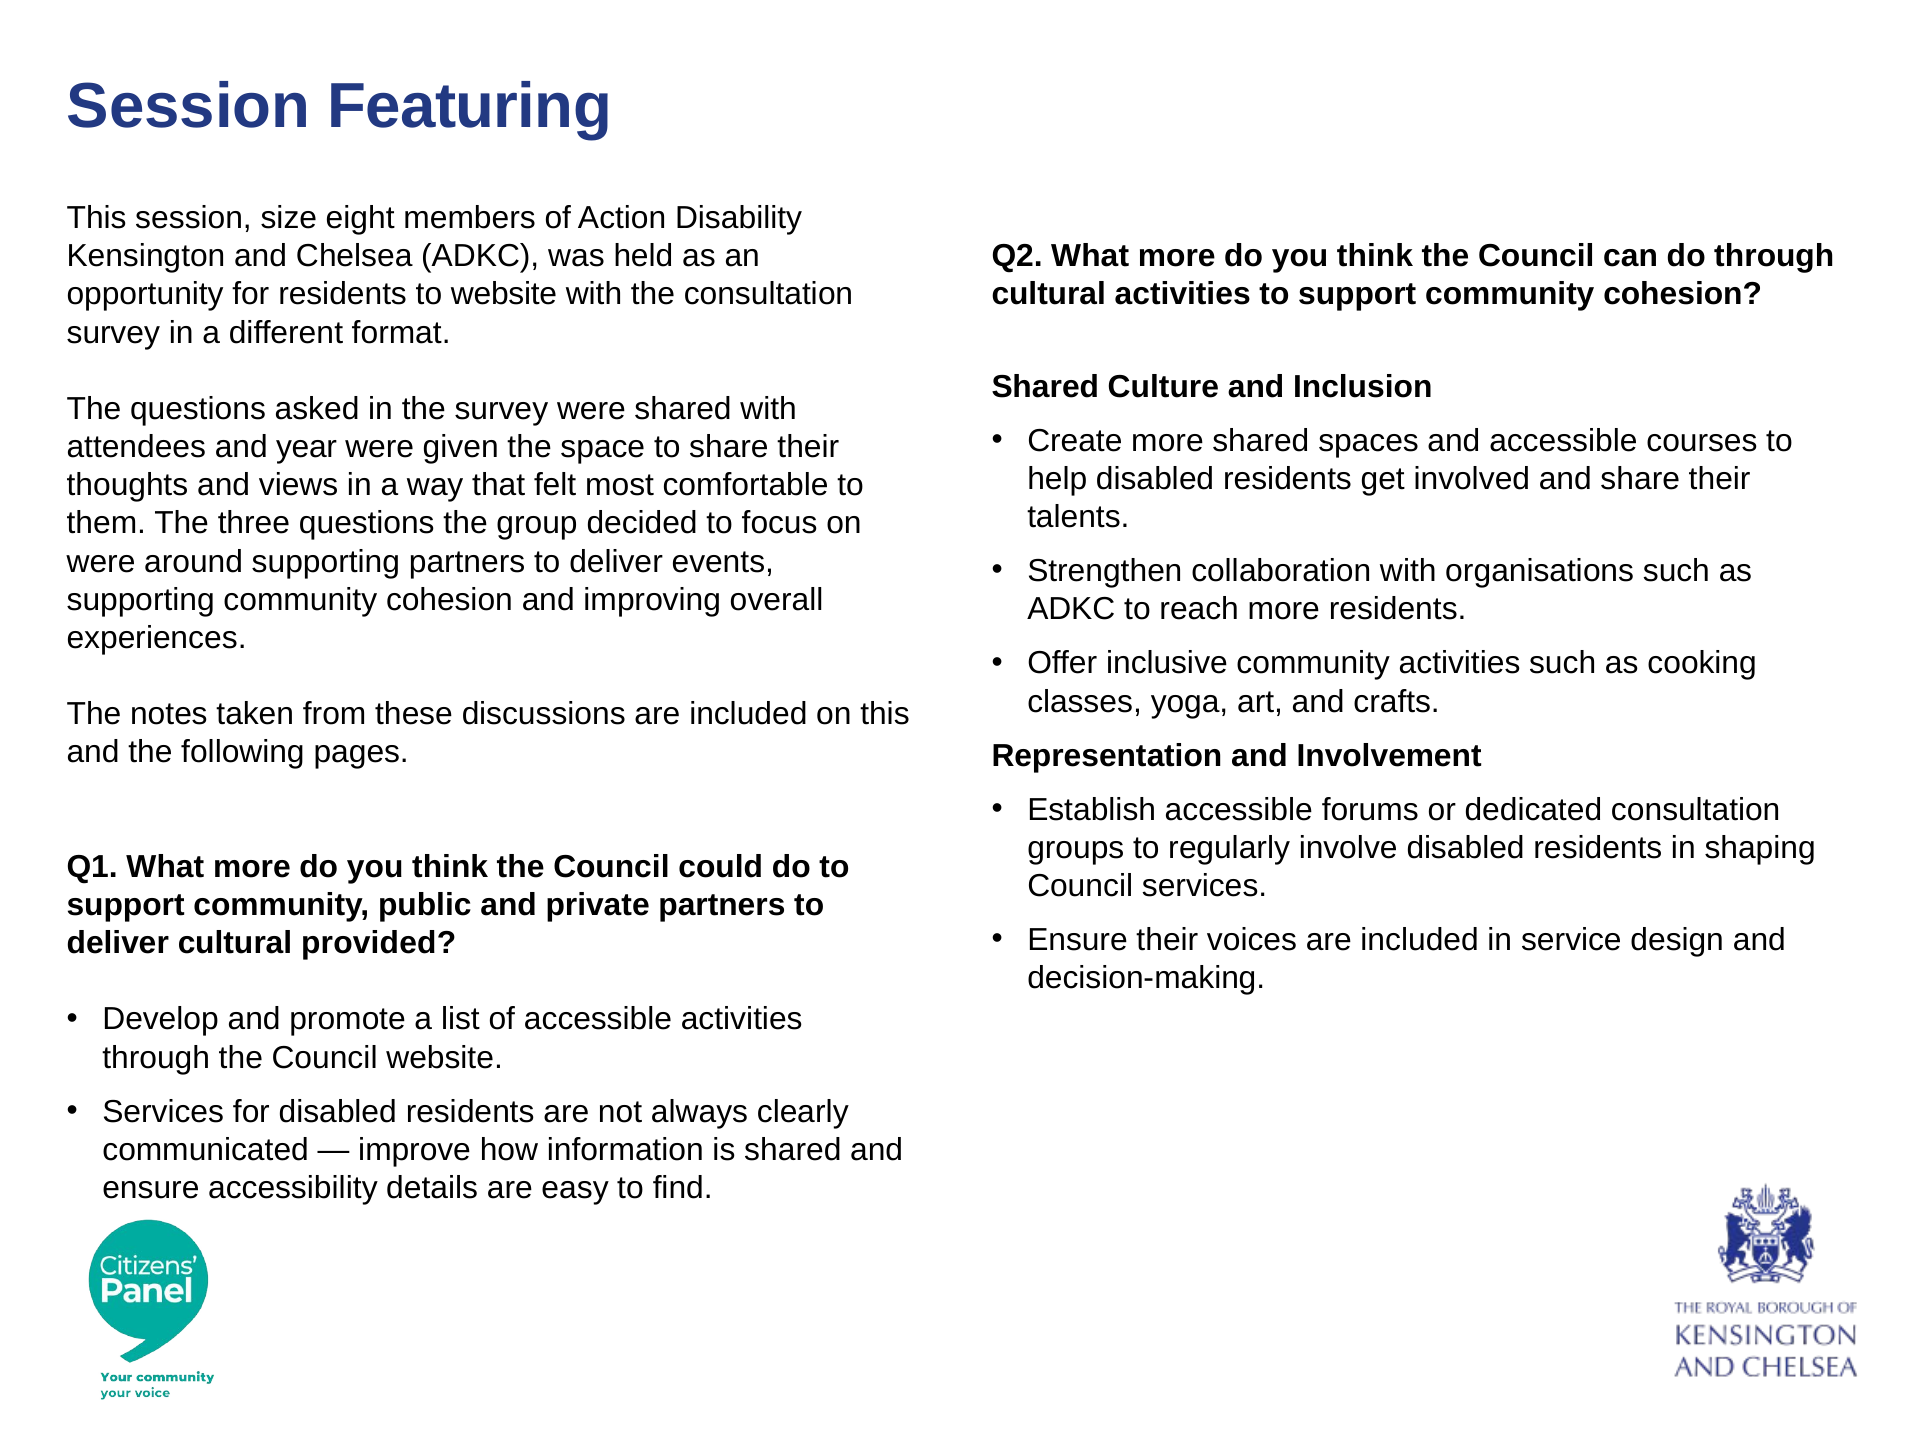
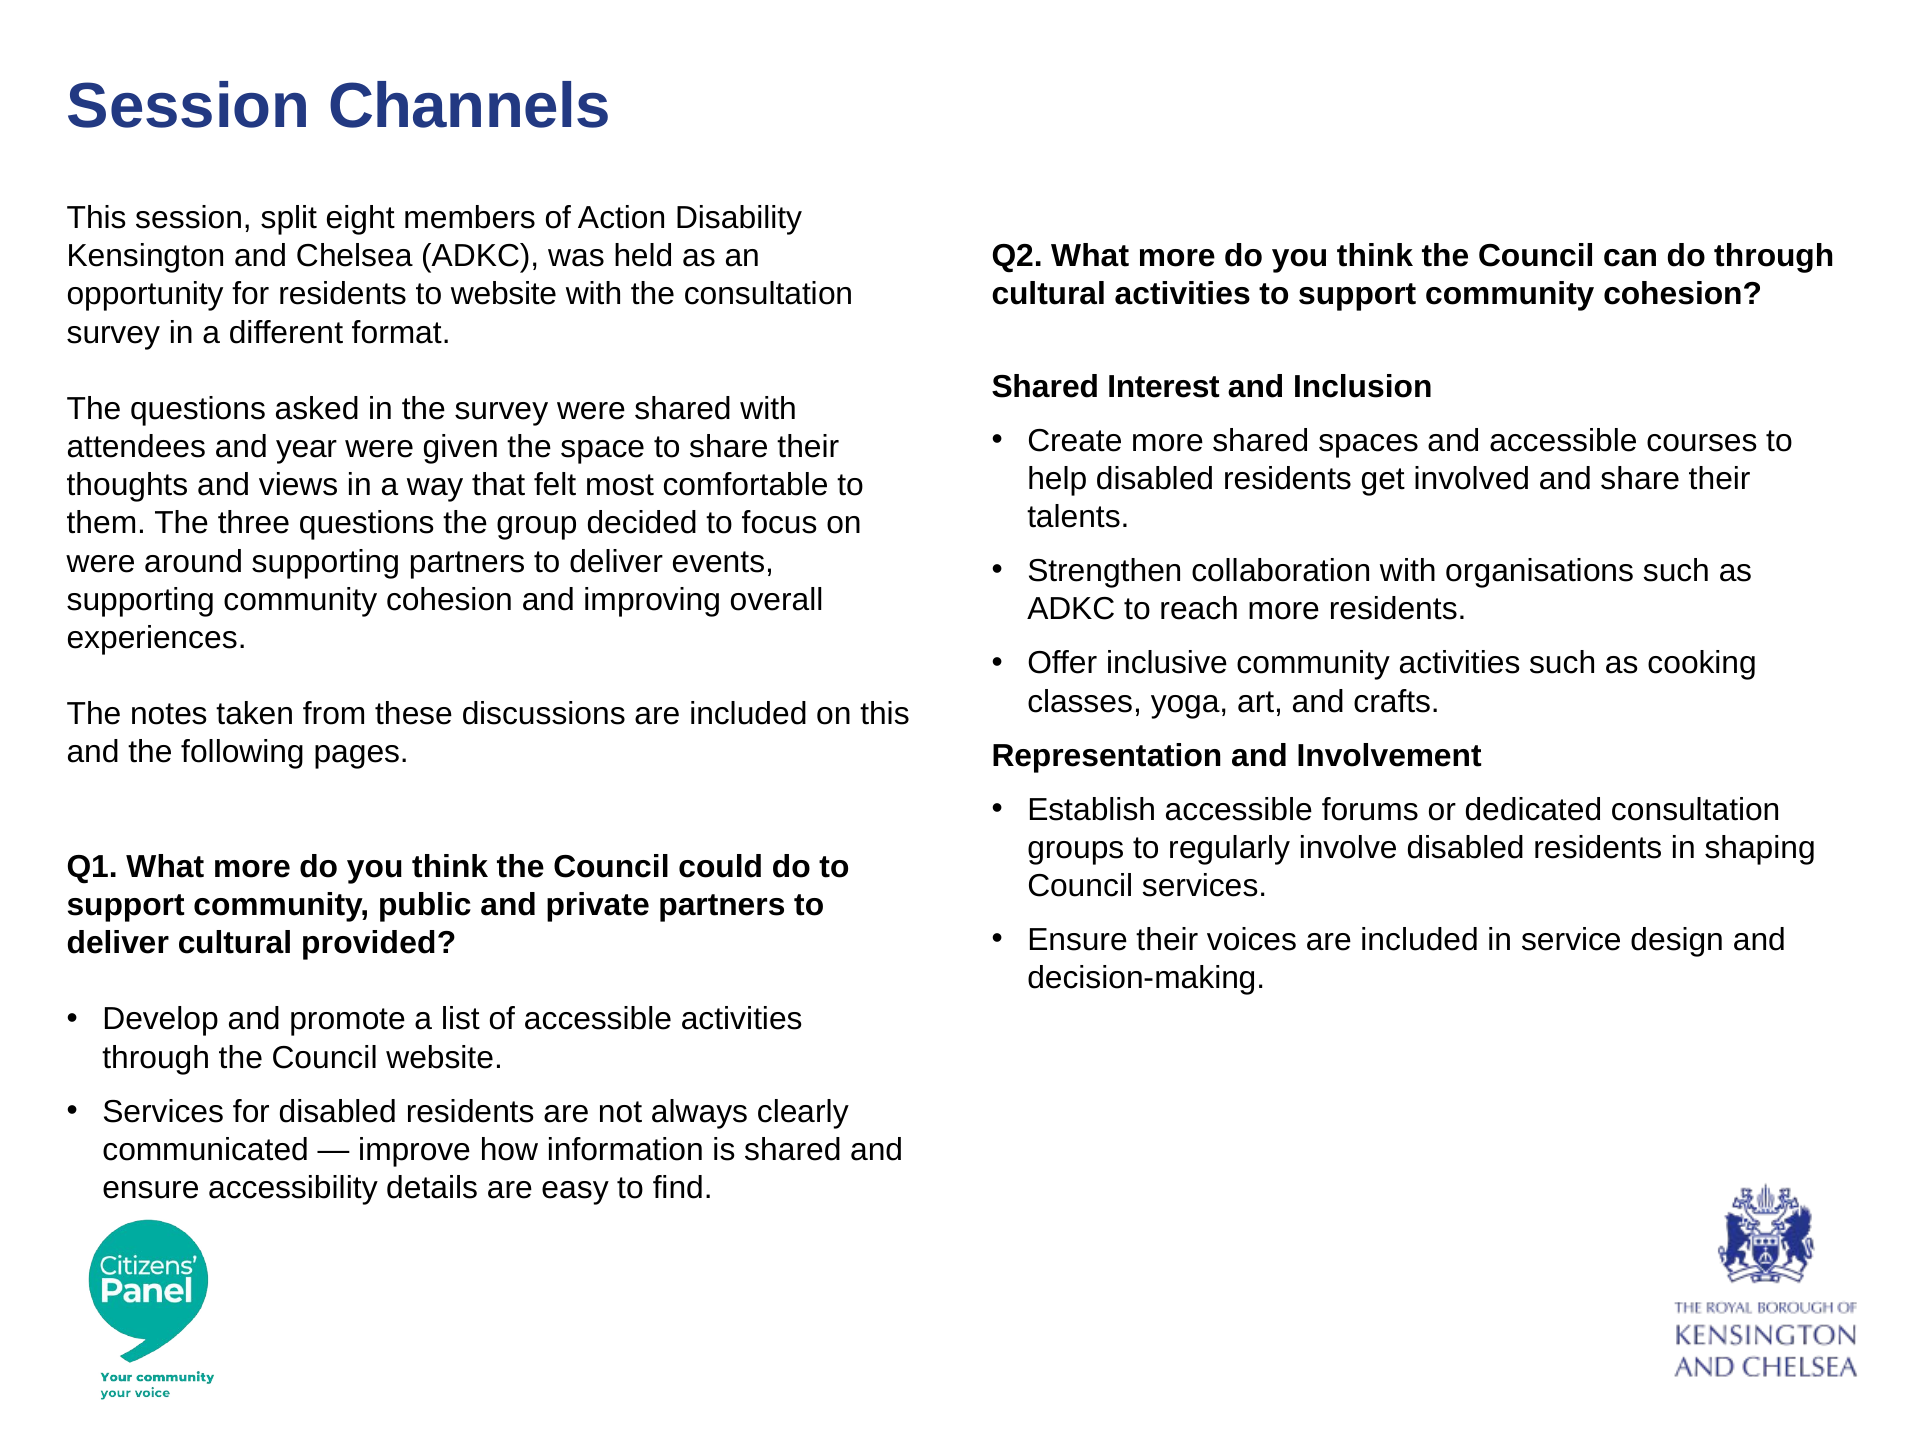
Featuring: Featuring -> Channels
size: size -> split
Culture: Culture -> Interest
